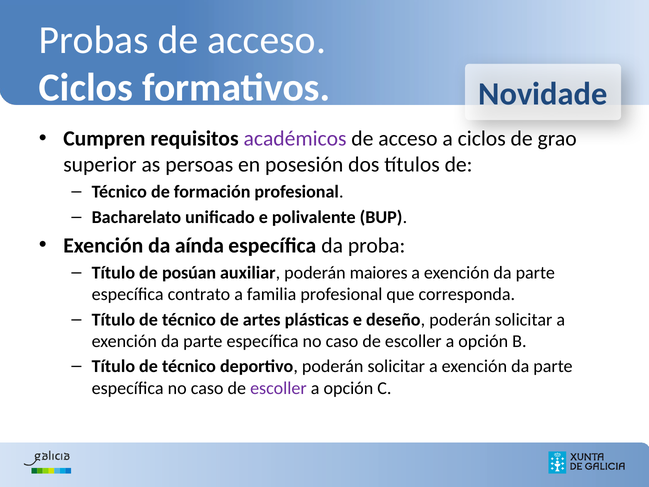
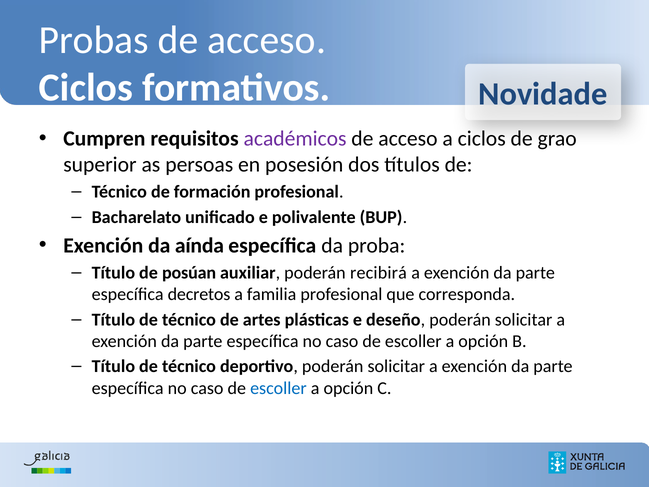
maiores: maiores -> recibirá
contrato: contrato -> decretos
escoller at (278, 388) colour: purple -> blue
